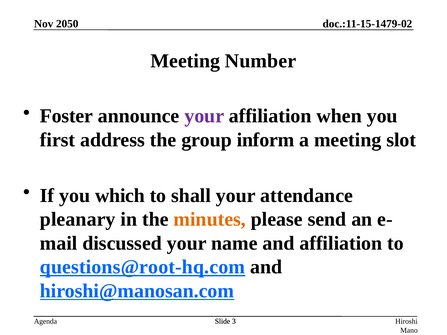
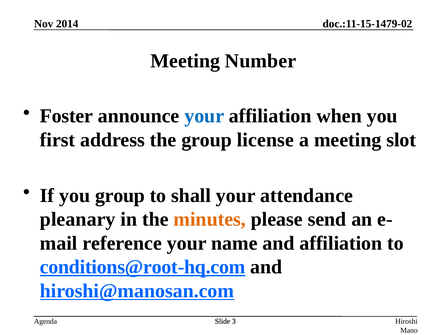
2050: 2050 -> 2014
your at (204, 116) colour: purple -> blue
inform: inform -> license
you which: which -> group
discussed: discussed -> reference
questions@root-hq.com: questions@root-hq.com -> conditions@root-hq.com
